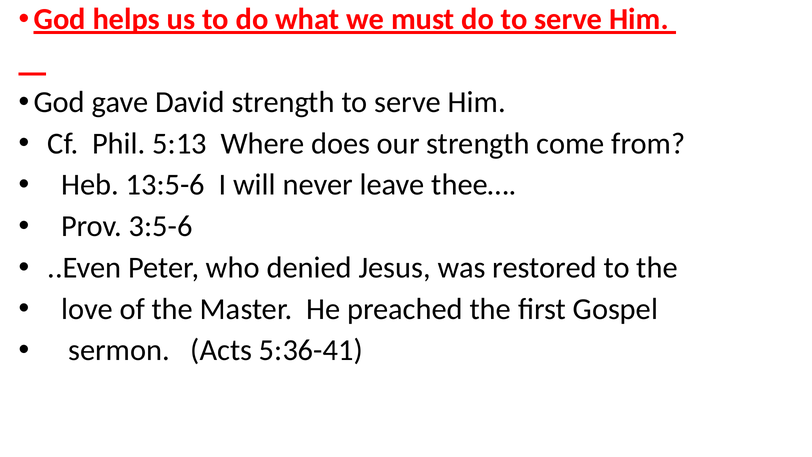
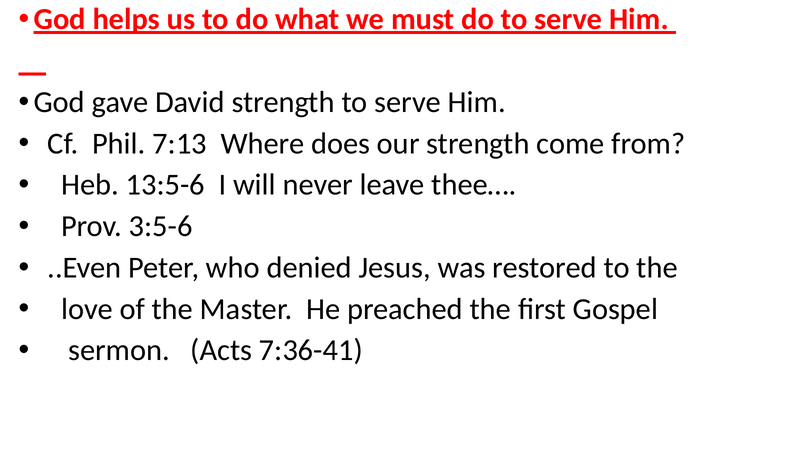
5:13: 5:13 -> 7:13
5:36-41: 5:36-41 -> 7:36-41
